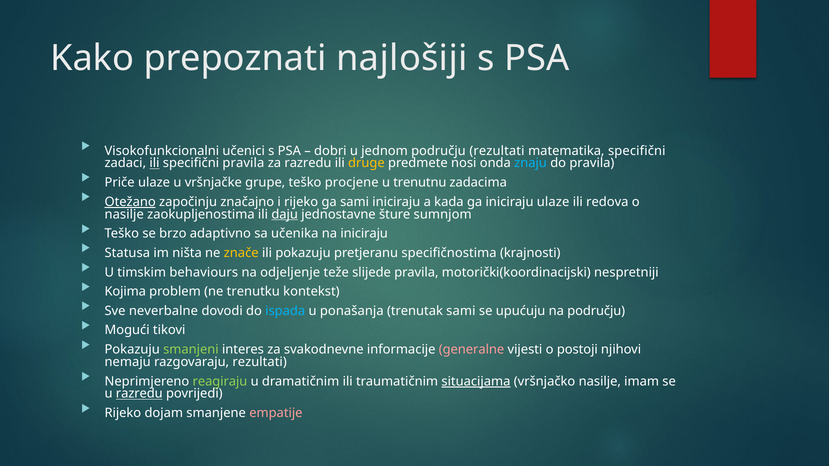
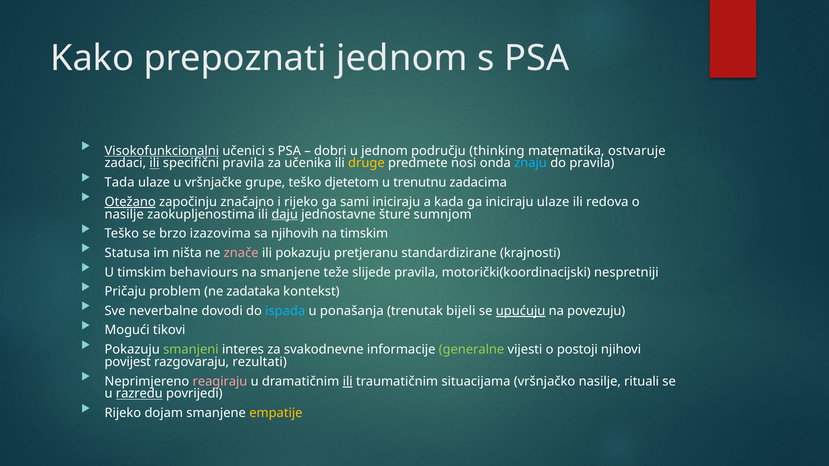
prepoznati najlošiji: najlošiji -> jednom
Visokofunkcionalni underline: none -> present
području rezultati: rezultati -> thinking
matematika specifični: specifični -> ostvaruje
za razredu: razredu -> učenika
Priče: Priče -> Tada
procjene: procjene -> djetetom
adaptivno: adaptivno -> izazovima
učenika: učenika -> njihovih
na iniciraju: iniciraju -> timskim
znače colour: yellow -> pink
specifičnostima: specifičnostima -> standardizirane
na odjeljenje: odjeljenje -> smanjene
Kojima: Kojima -> Pričaju
trenutku: trenutku -> zadataka
trenutak sami: sami -> bijeli
upućuju underline: none -> present
na području: području -> povezuju
generalne colour: pink -> light green
nemaju: nemaju -> povijest
reagiraju colour: light green -> pink
ili at (348, 382) underline: none -> present
situacijama underline: present -> none
imam: imam -> rituali
empatije colour: pink -> yellow
